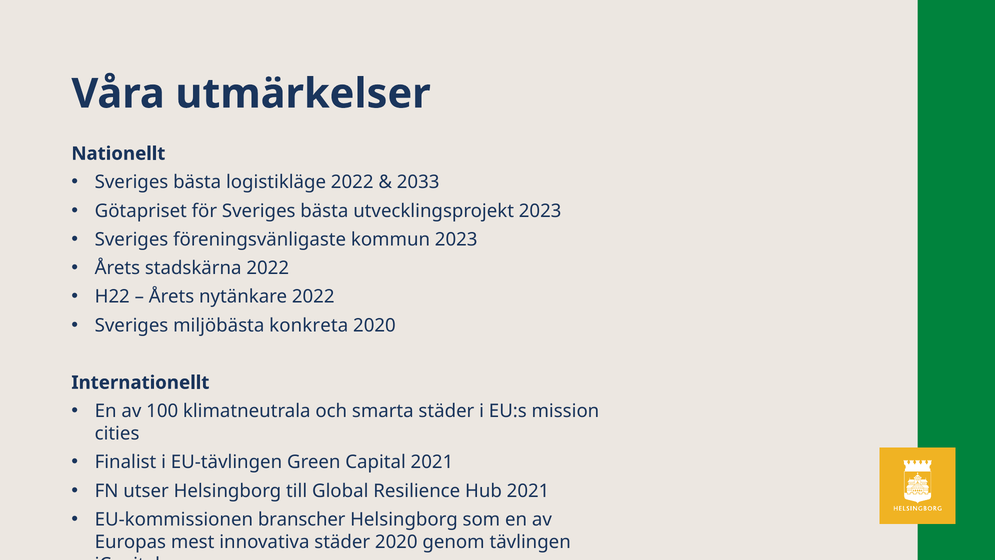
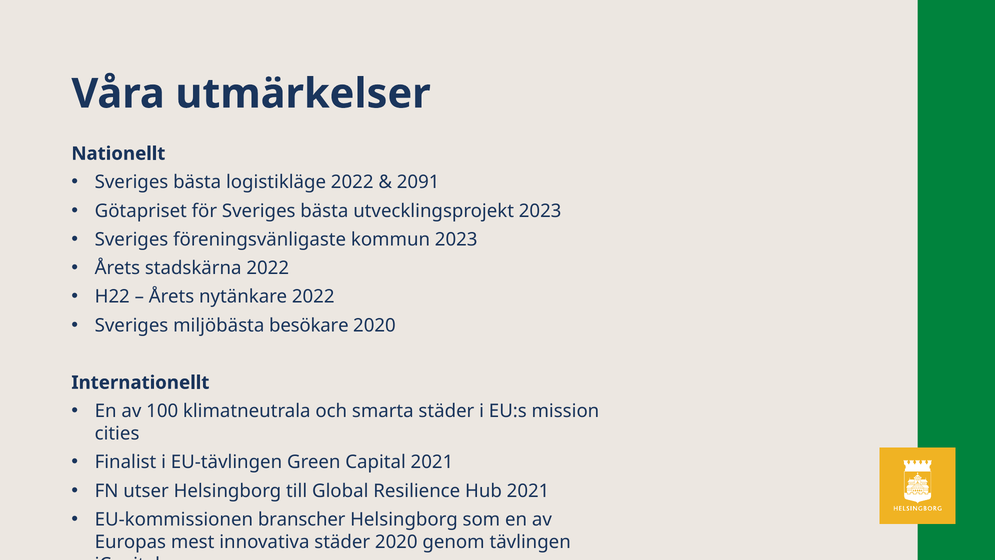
2033: 2033 -> 2091
konkreta: konkreta -> besökare
